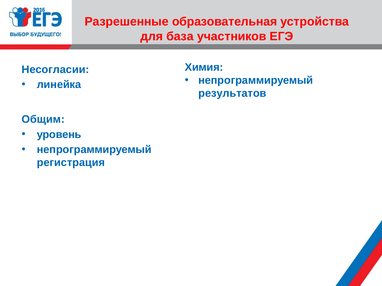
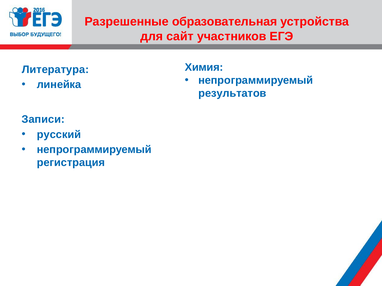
база: база -> сайт
Несогласии: Несогласии -> Литература
Общим: Общим -> Записи
уровень: уровень -> русский
